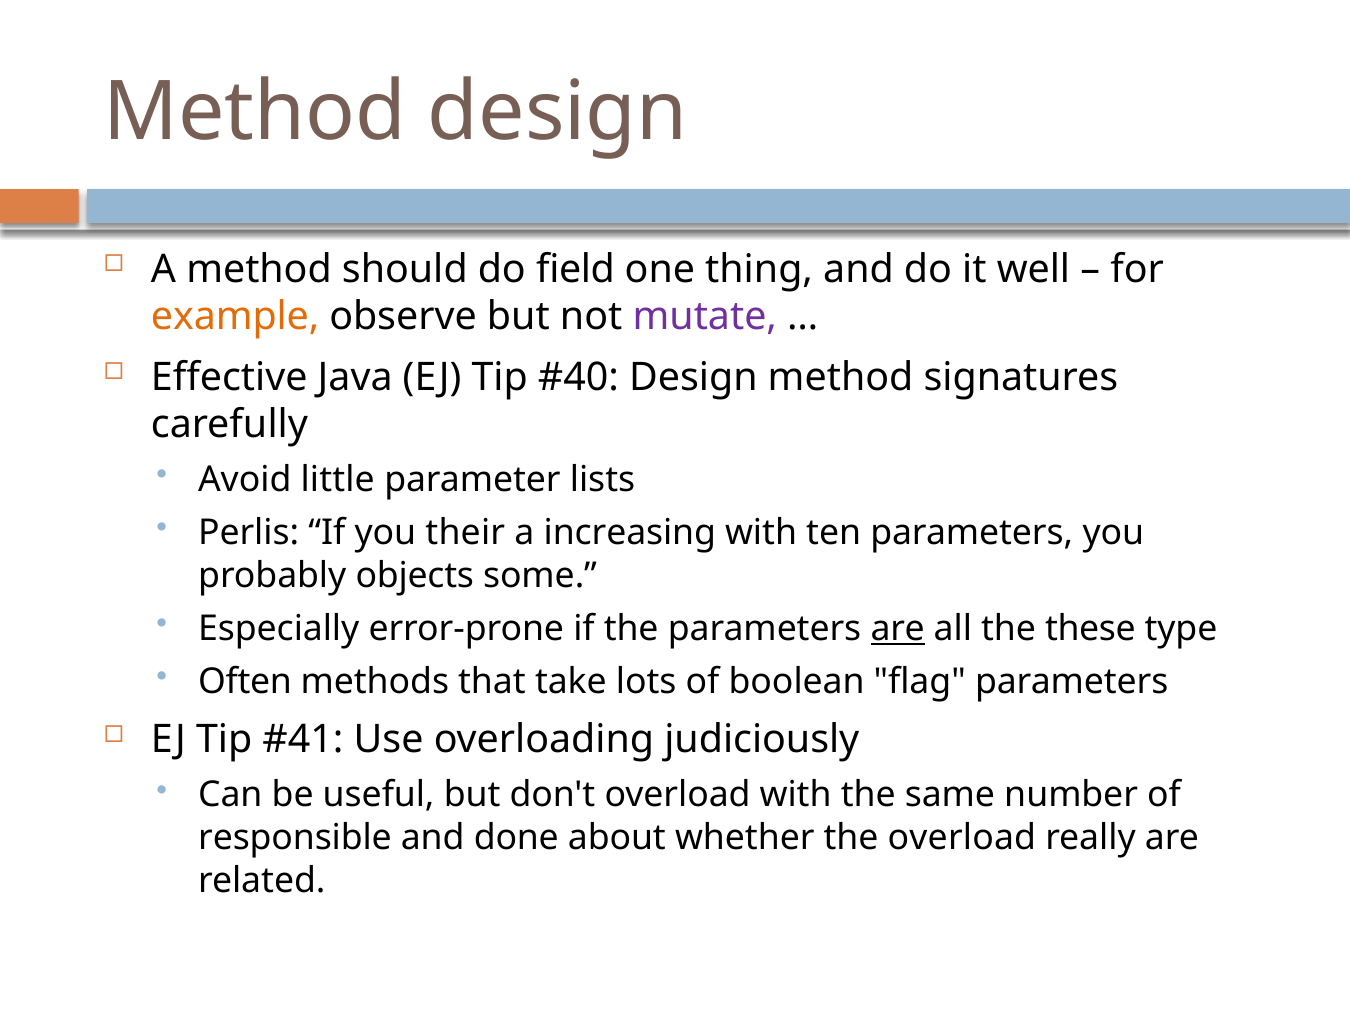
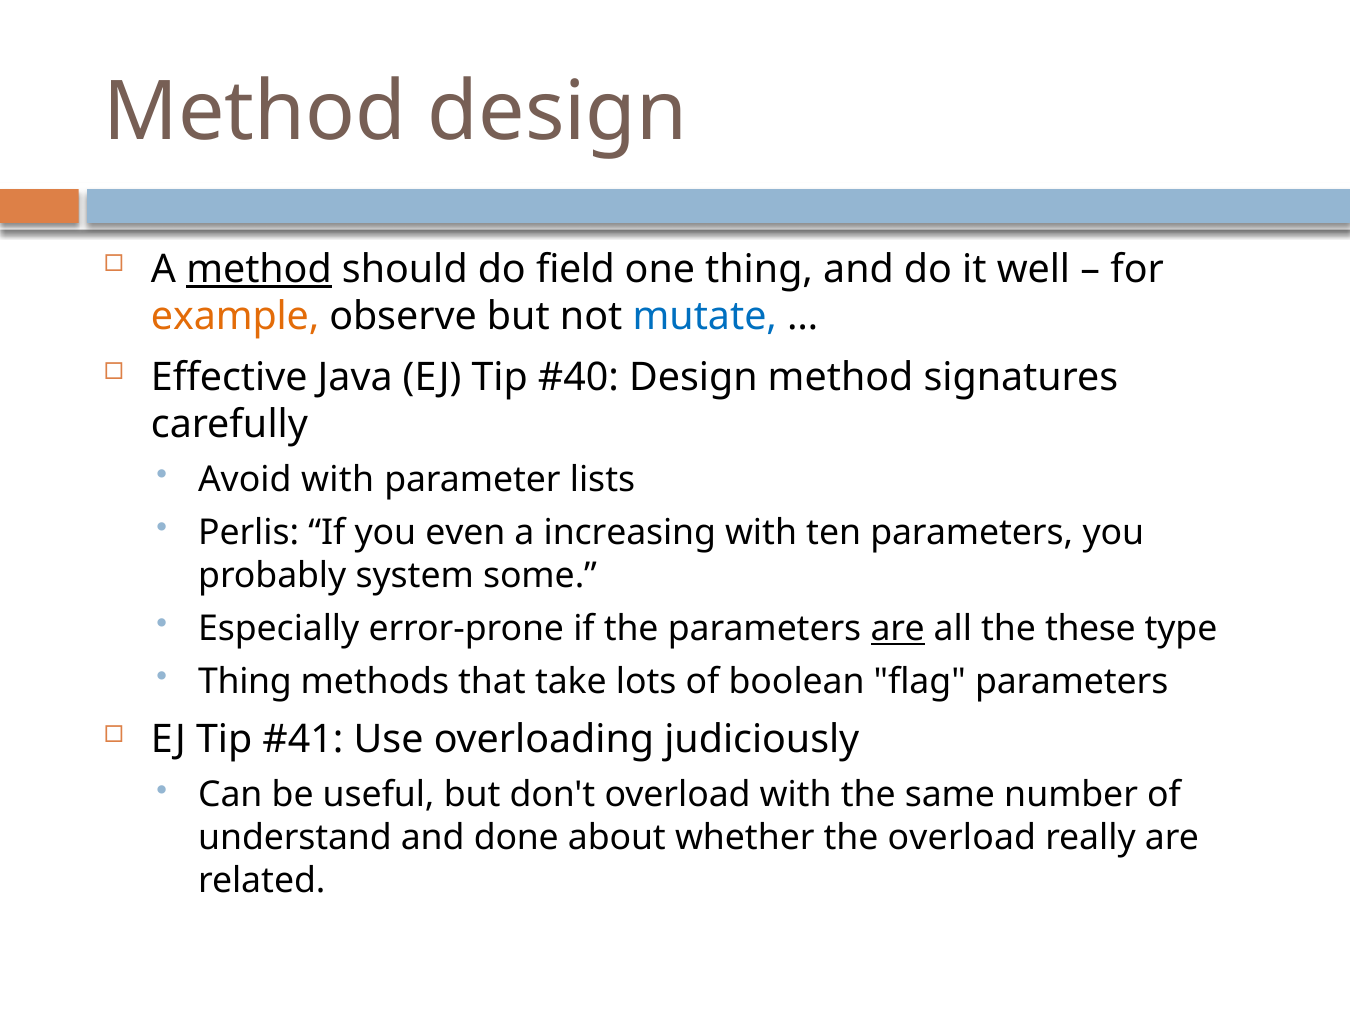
method at (259, 269) underline: none -> present
mutate colour: purple -> blue
Avoid little: little -> with
their: their -> even
objects: objects -> system
Often at (245, 681): Often -> Thing
responsible: responsible -> understand
